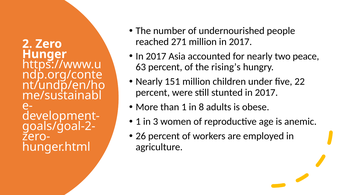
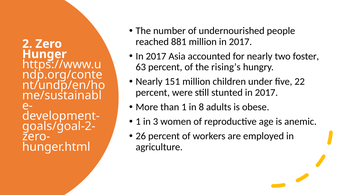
271: 271 -> 881
peace: peace -> foster
